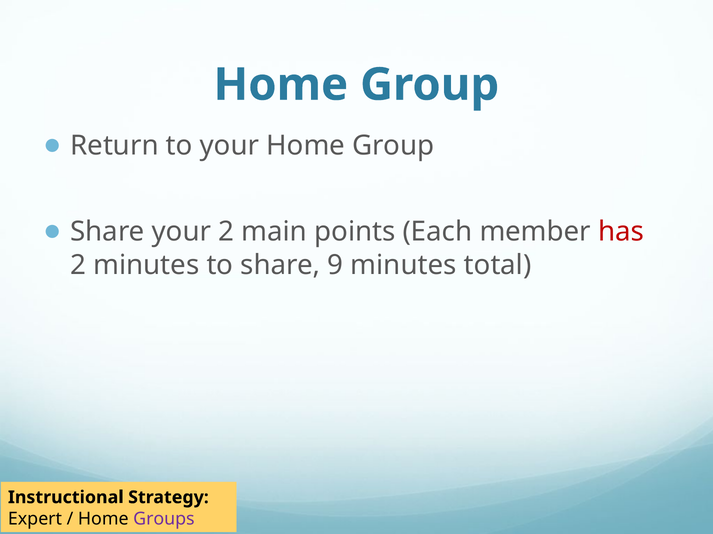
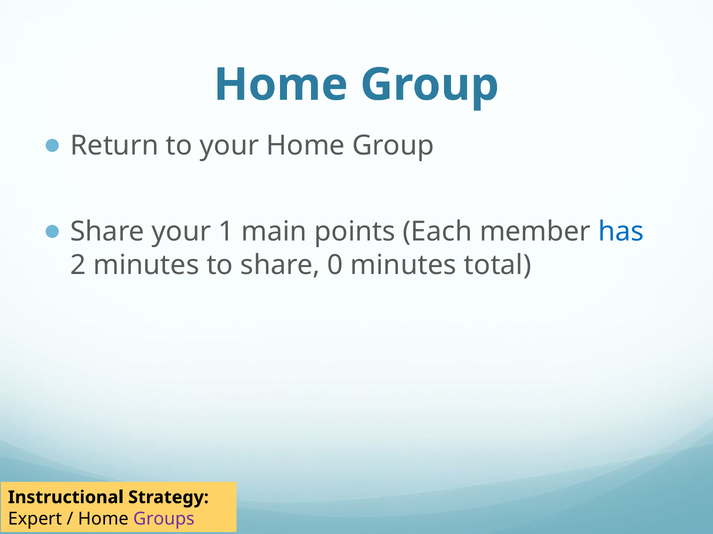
your 2: 2 -> 1
has colour: red -> blue
9: 9 -> 0
